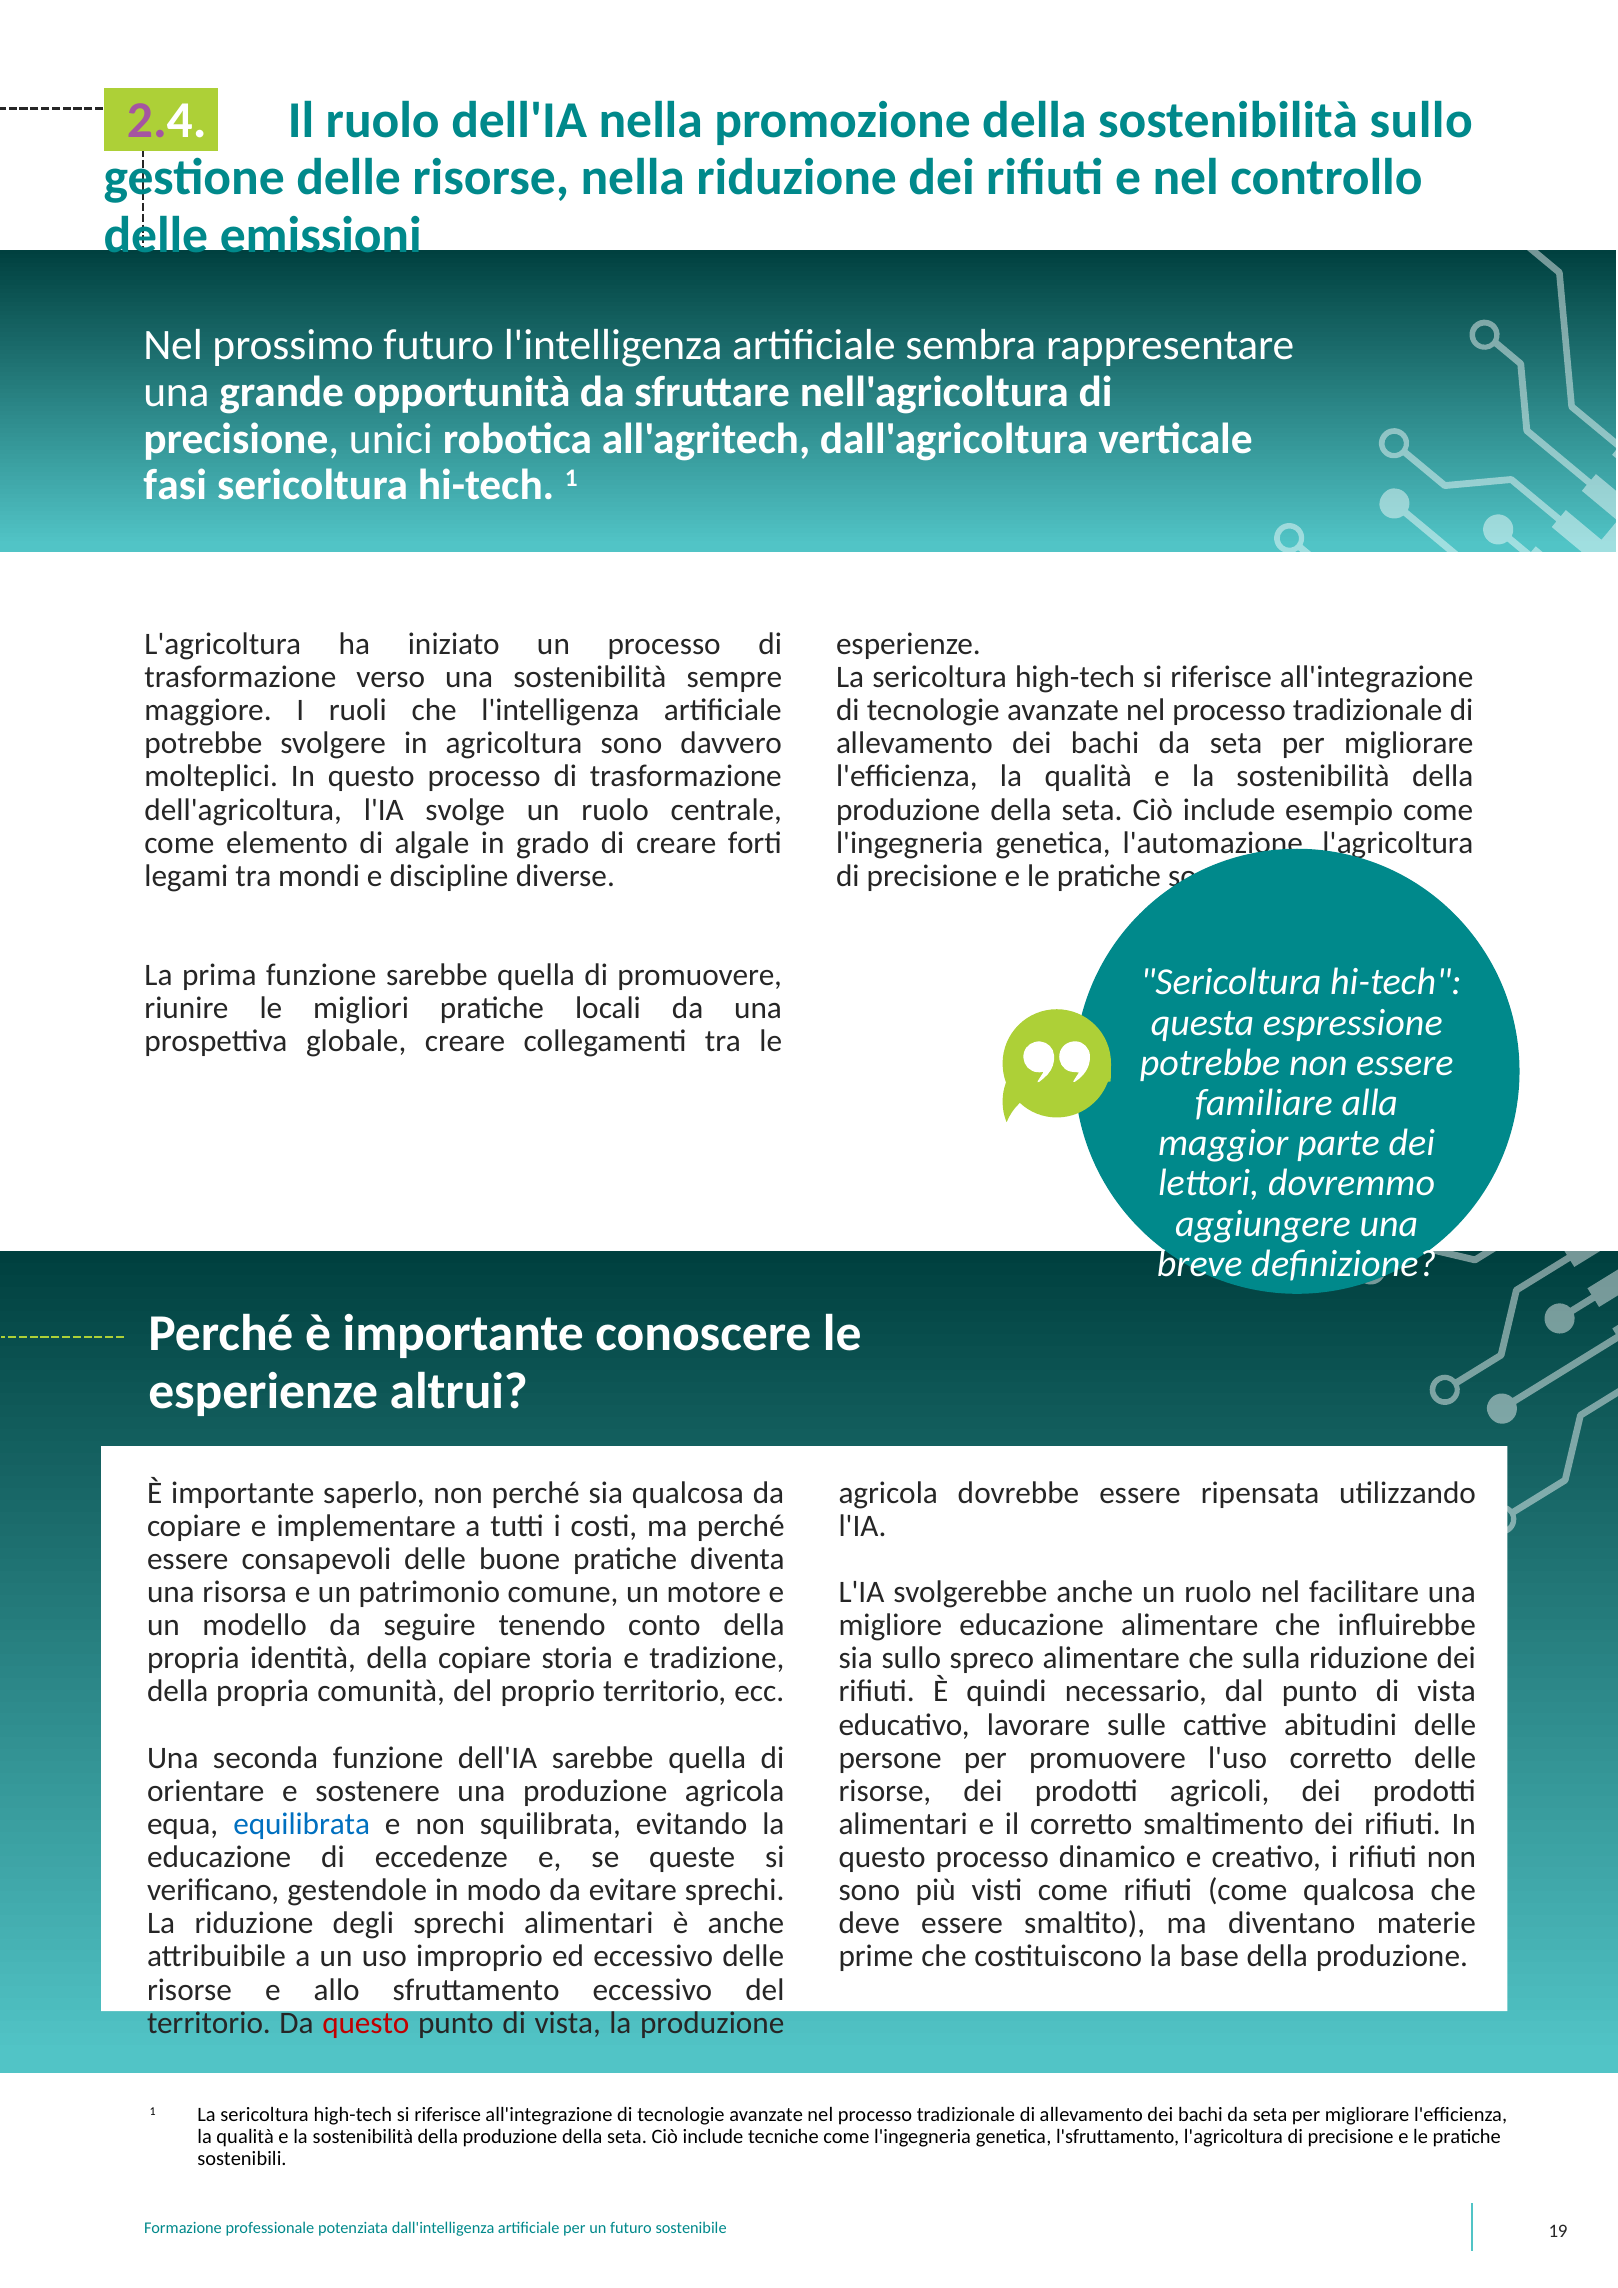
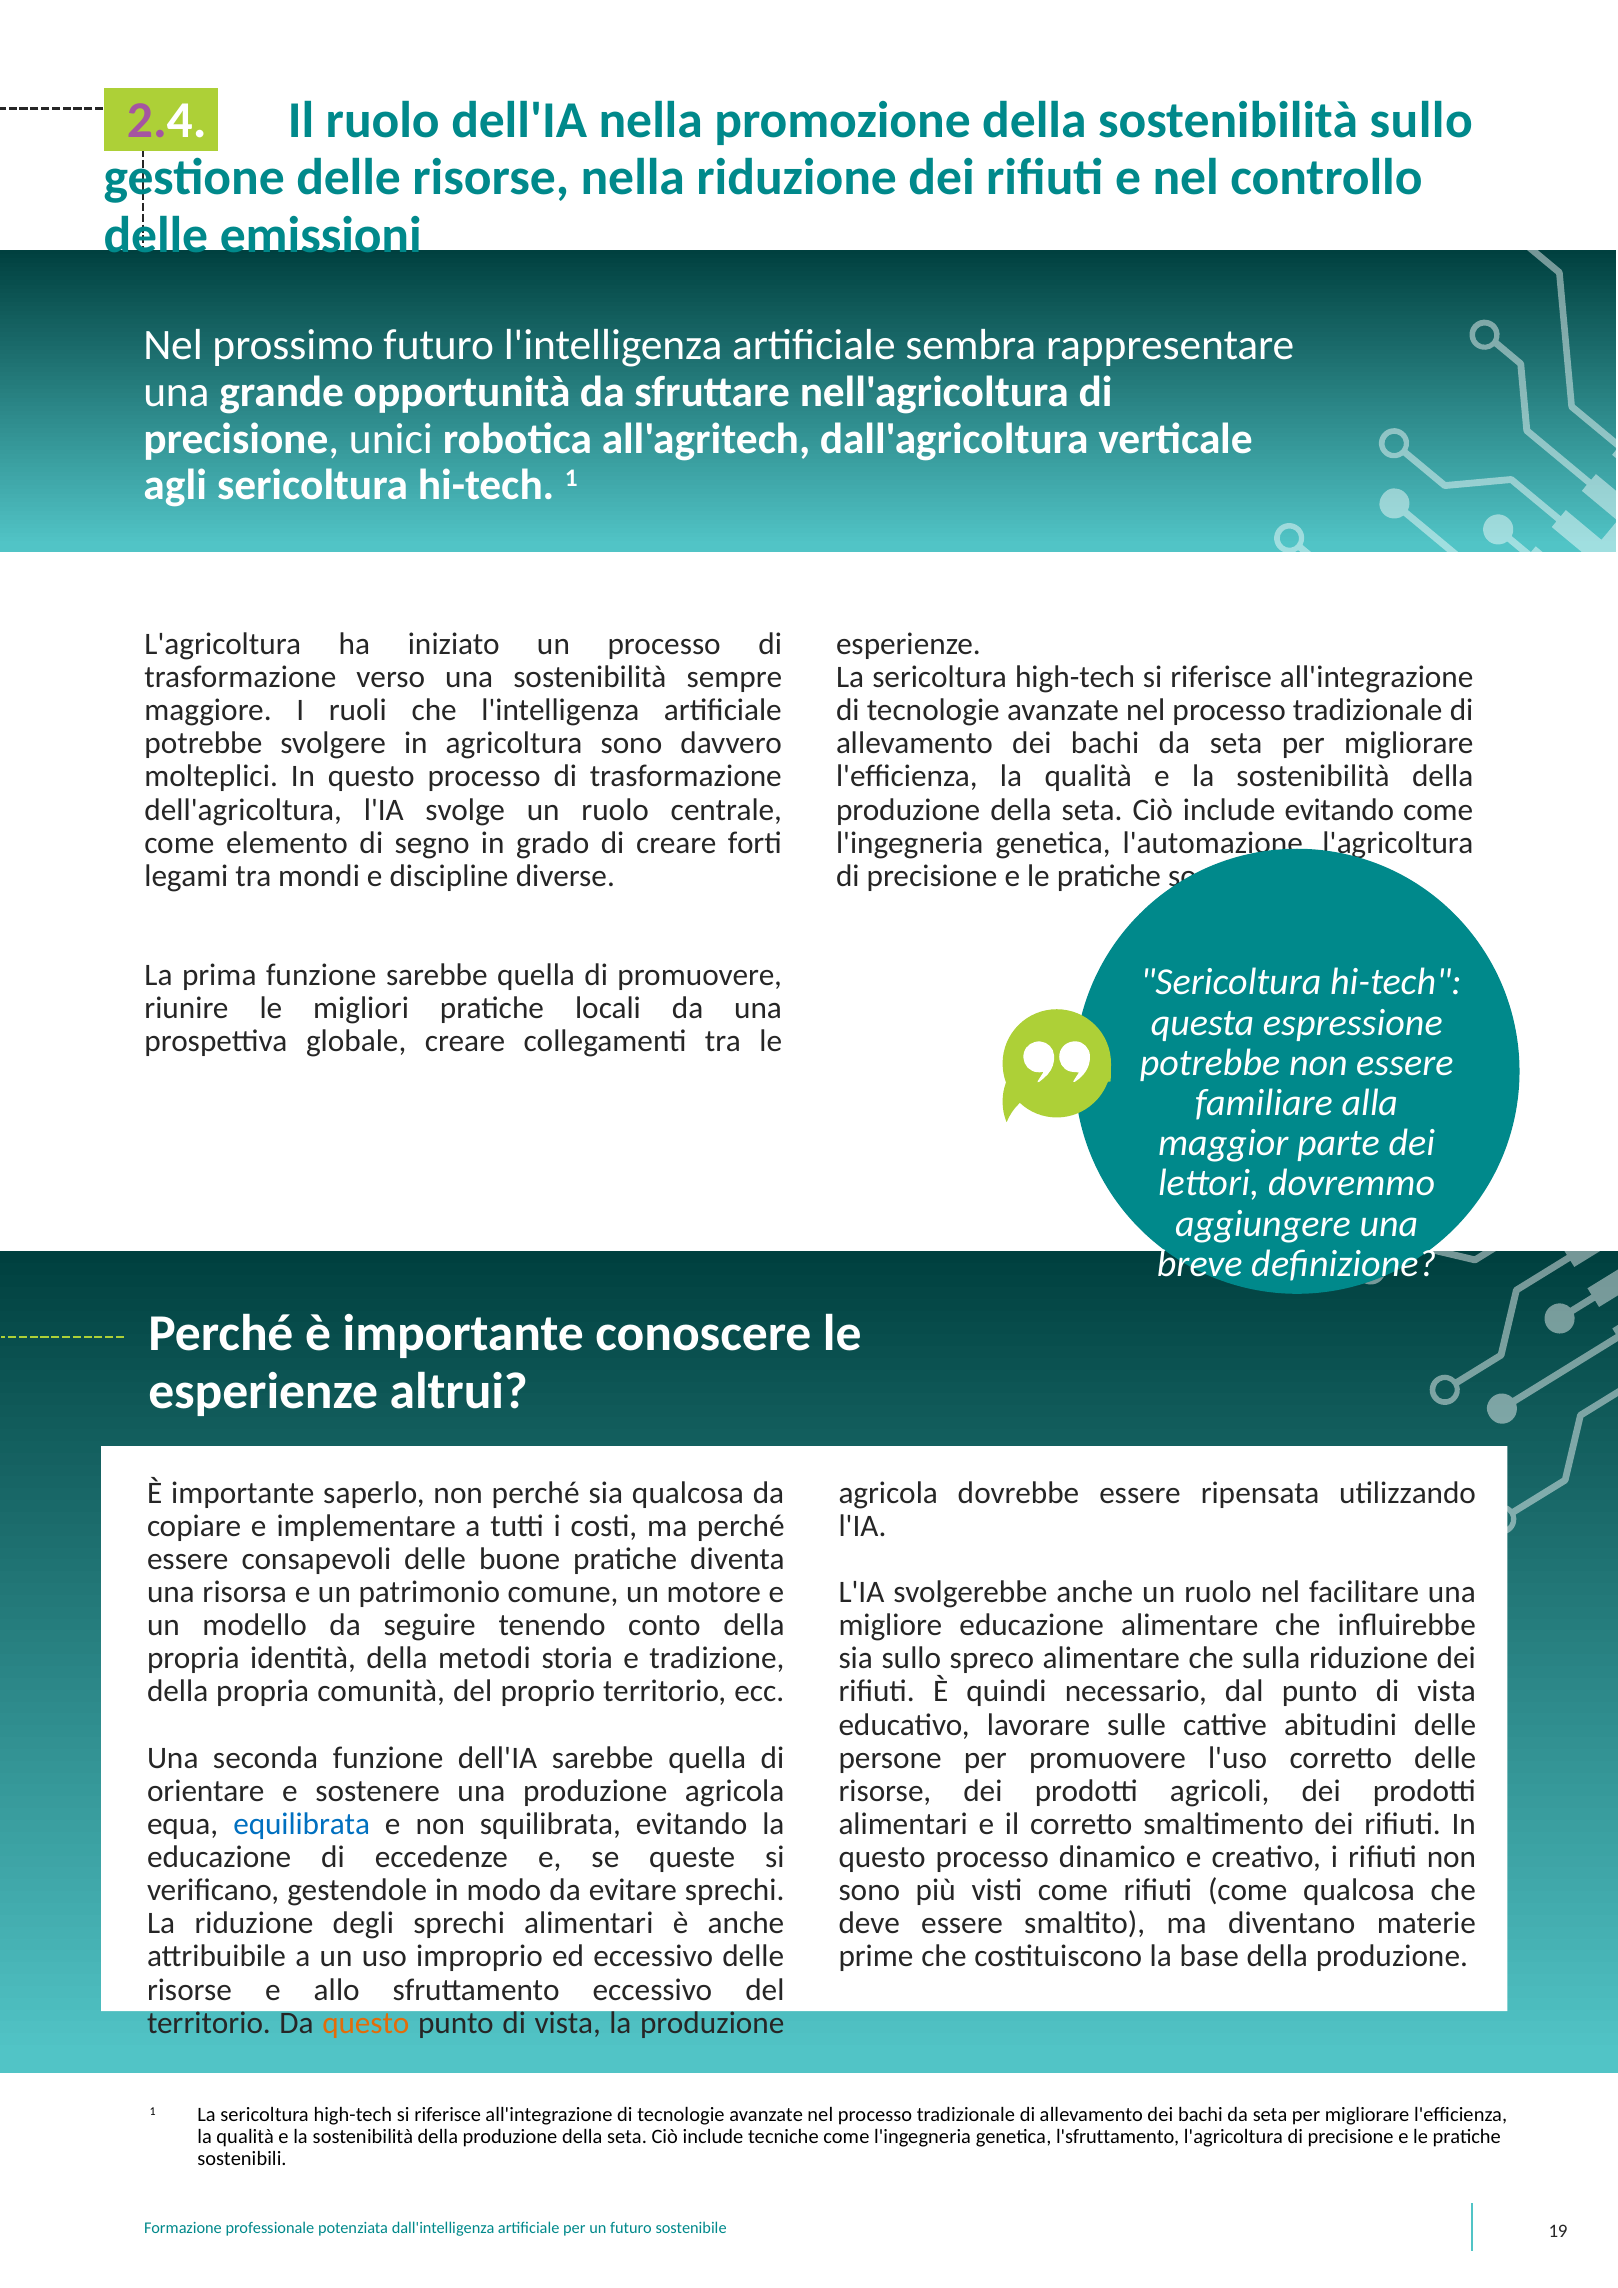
fasi: fasi -> agli
include esempio: esempio -> evitando
algale: algale -> segno
della copiare: copiare -> metodi
questo at (366, 2023) colour: red -> orange
